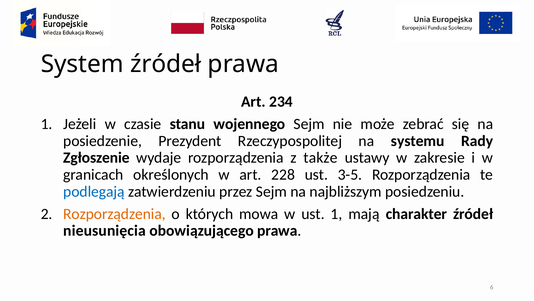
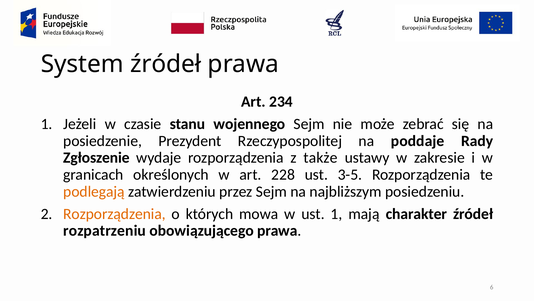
systemu: systemu -> poddaje
podlegają colour: blue -> orange
nieusunięcia: nieusunięcia -> rozpatrzeniu
